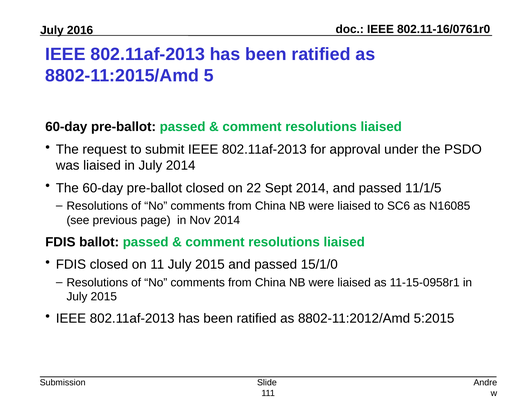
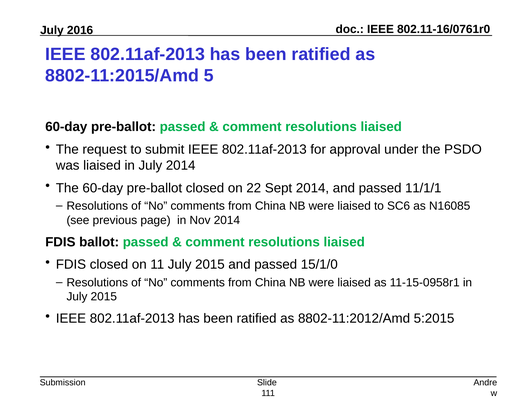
11/1/5: 11/1/5 -> 11/1/1
